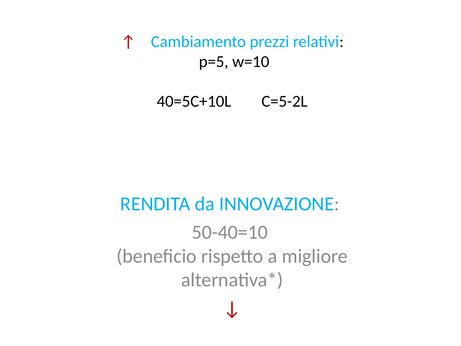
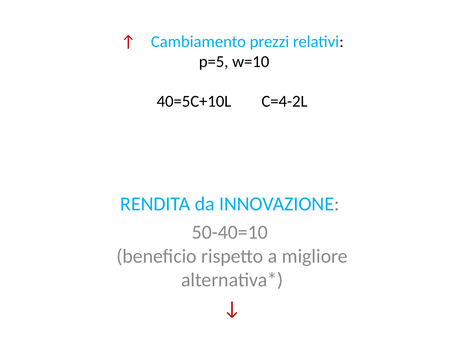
C=5-2L: C=5-2L -> C=4-2L
